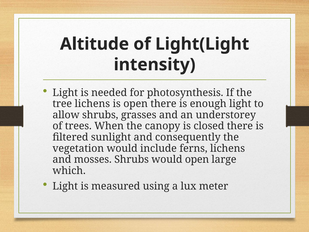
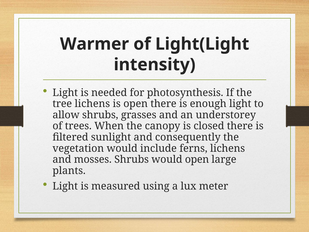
Altitude: Altitude -> Warmer
which: which -> plants
